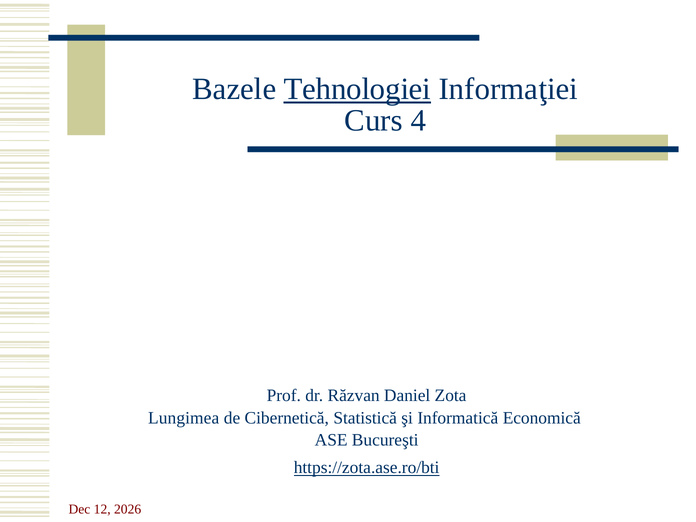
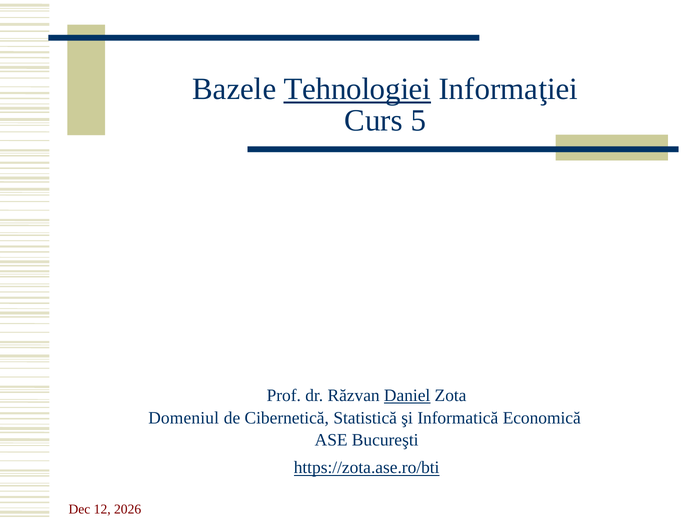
4: 4 -> 5
Daniel underline: none -> present
Lungimea: Lungimea -> Domeniul
